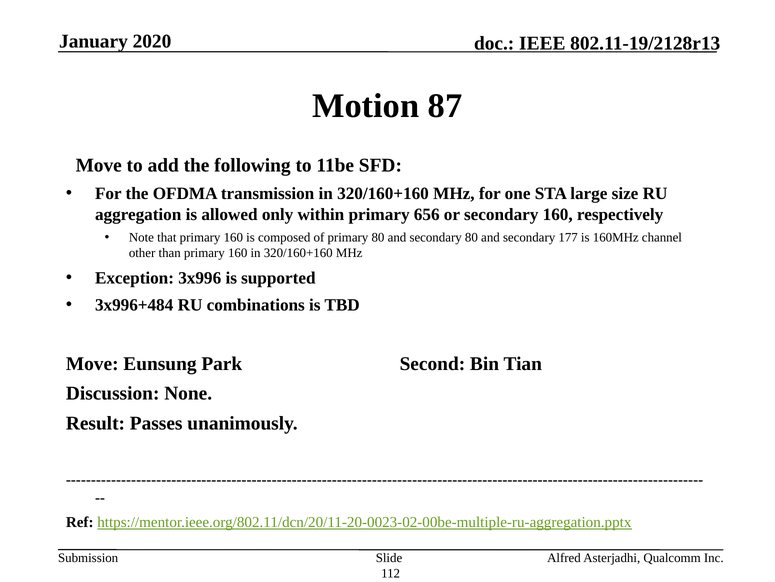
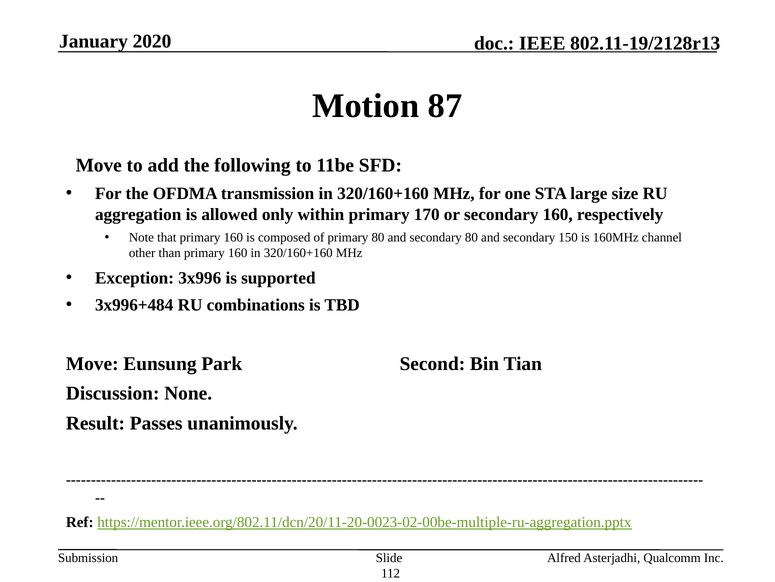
656: 656 -> 170
177: 177 -> 150
